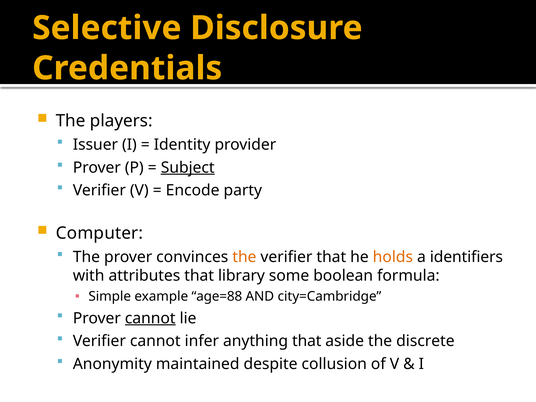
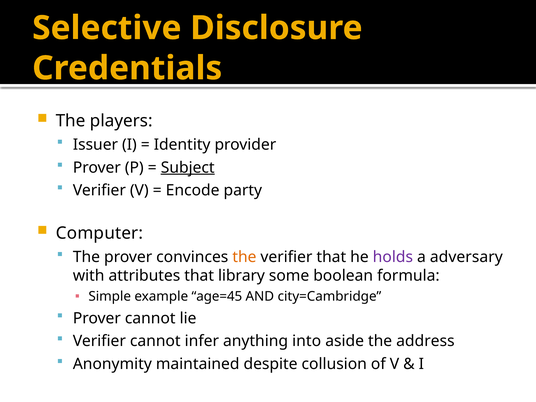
holds colour: orange -> purple
identifiers: identifiers -> adversary
age=88: age=88 -> age=45
cannot at (150, 318) underline: present -> none
anything that: that -> into
discrete: discrete -> address
